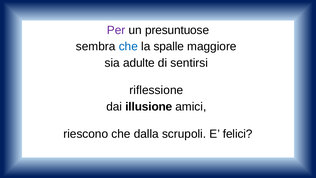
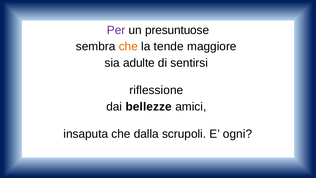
che at (128, 46) colour: blue -> orange
spalle: spalle -> tende
illusione: illusione -> bellezze
riescono: riescono -> insaputa
felici: felici -> ogni
